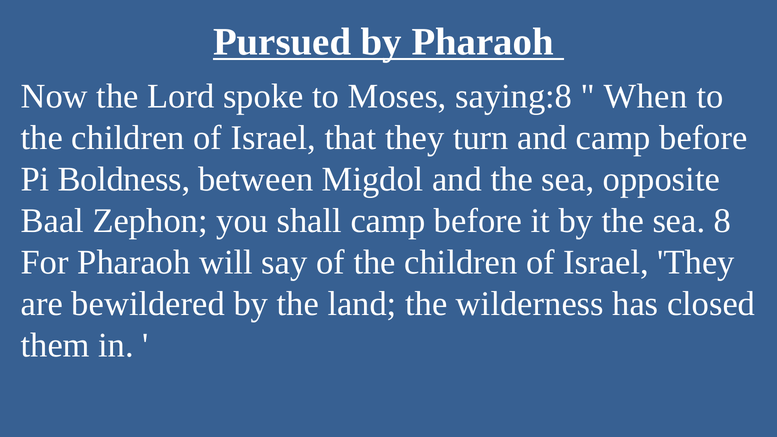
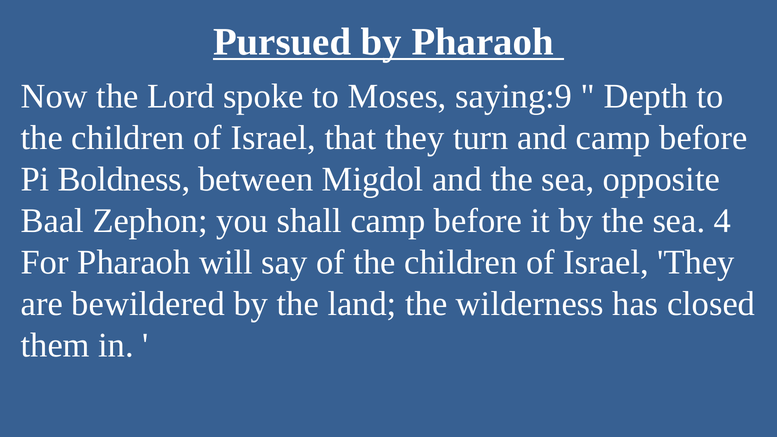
saying:8: saying:8 -> saying:9
When: When -> Depth
8: 8 -> 4
